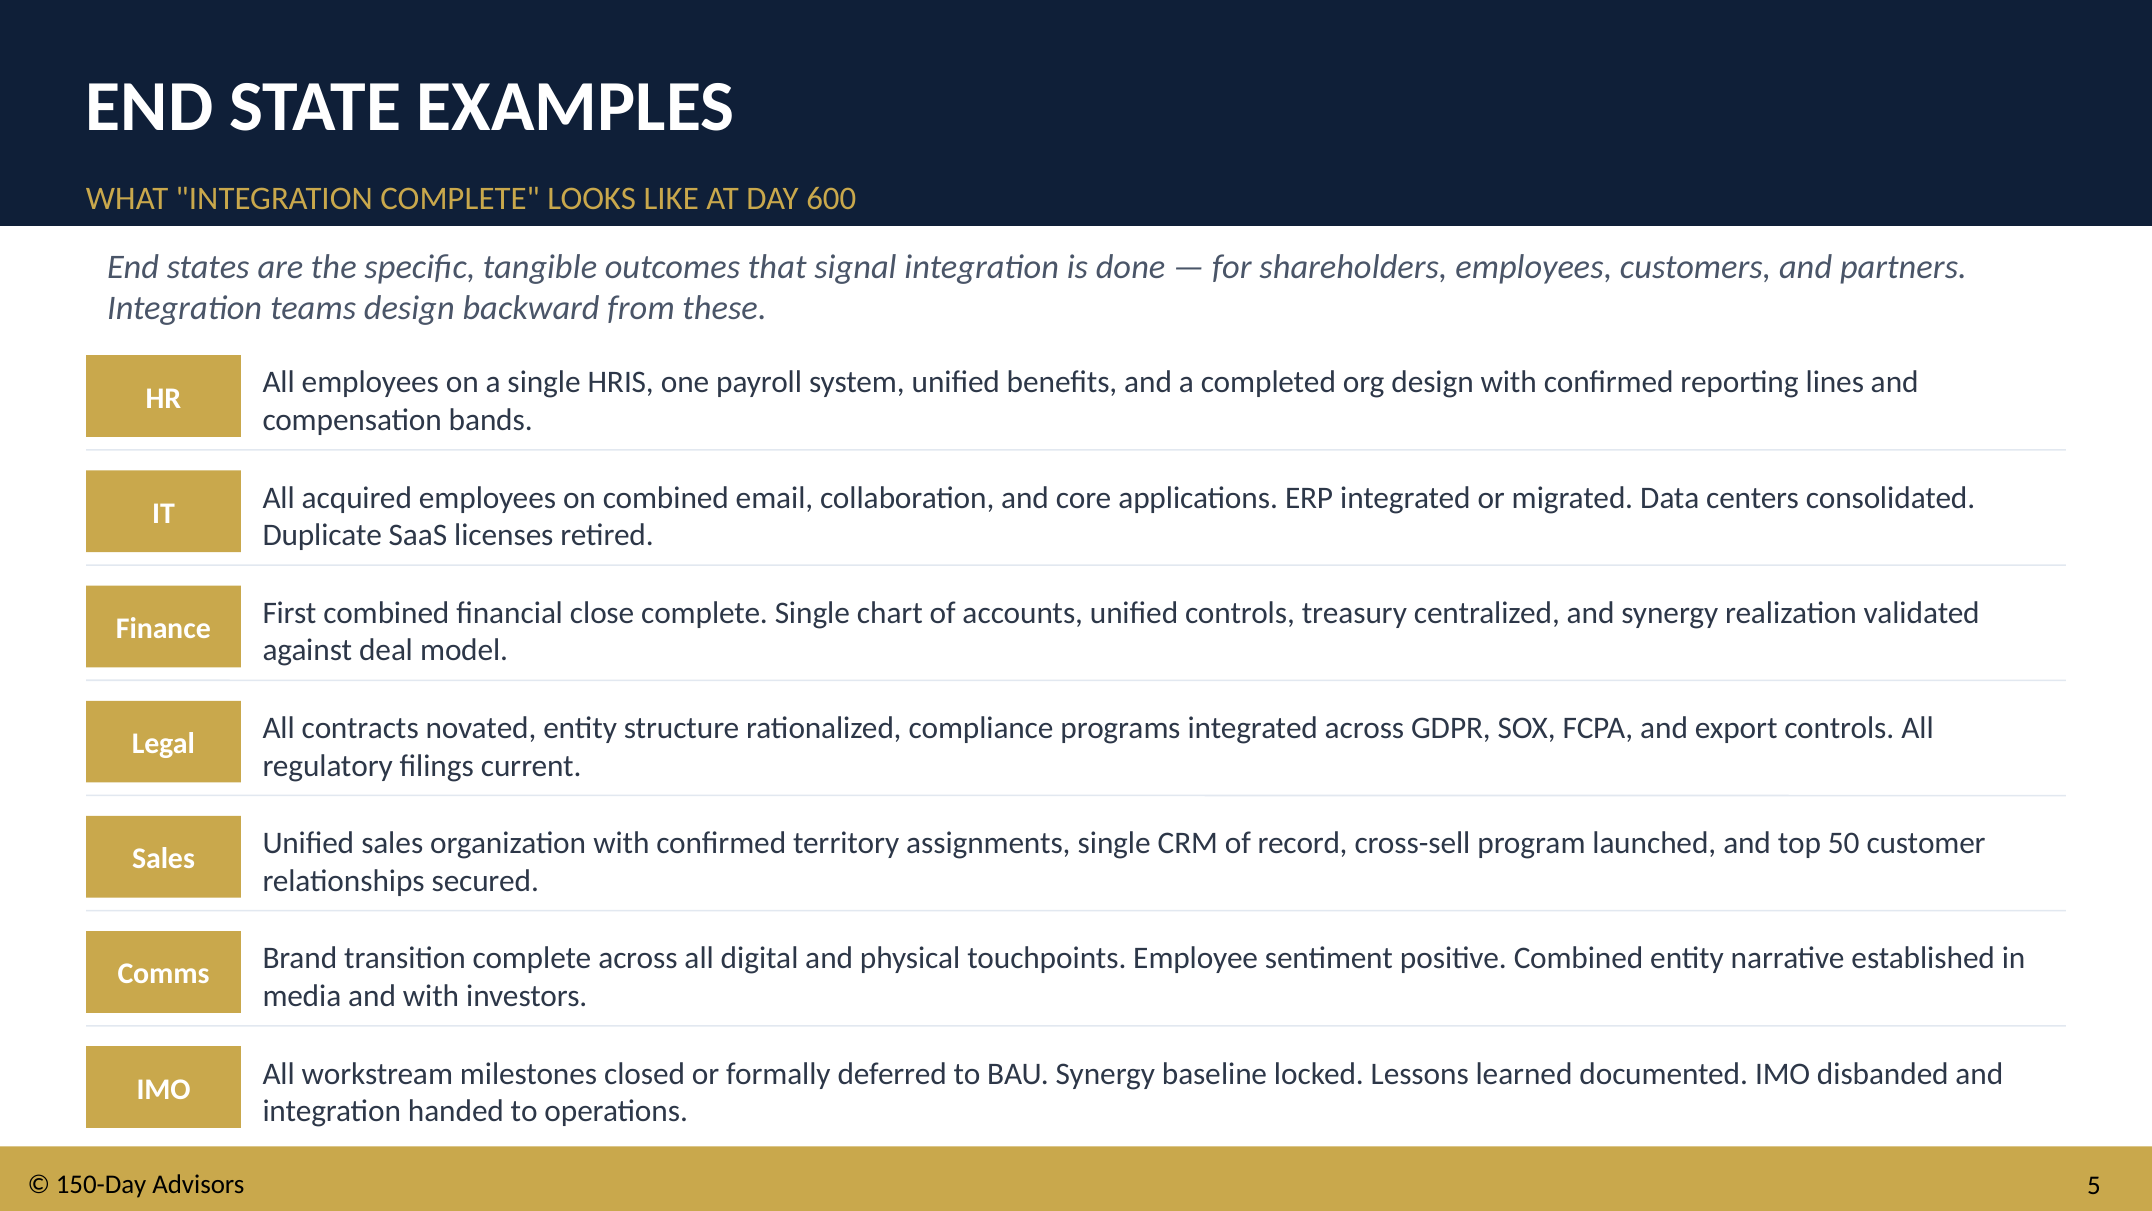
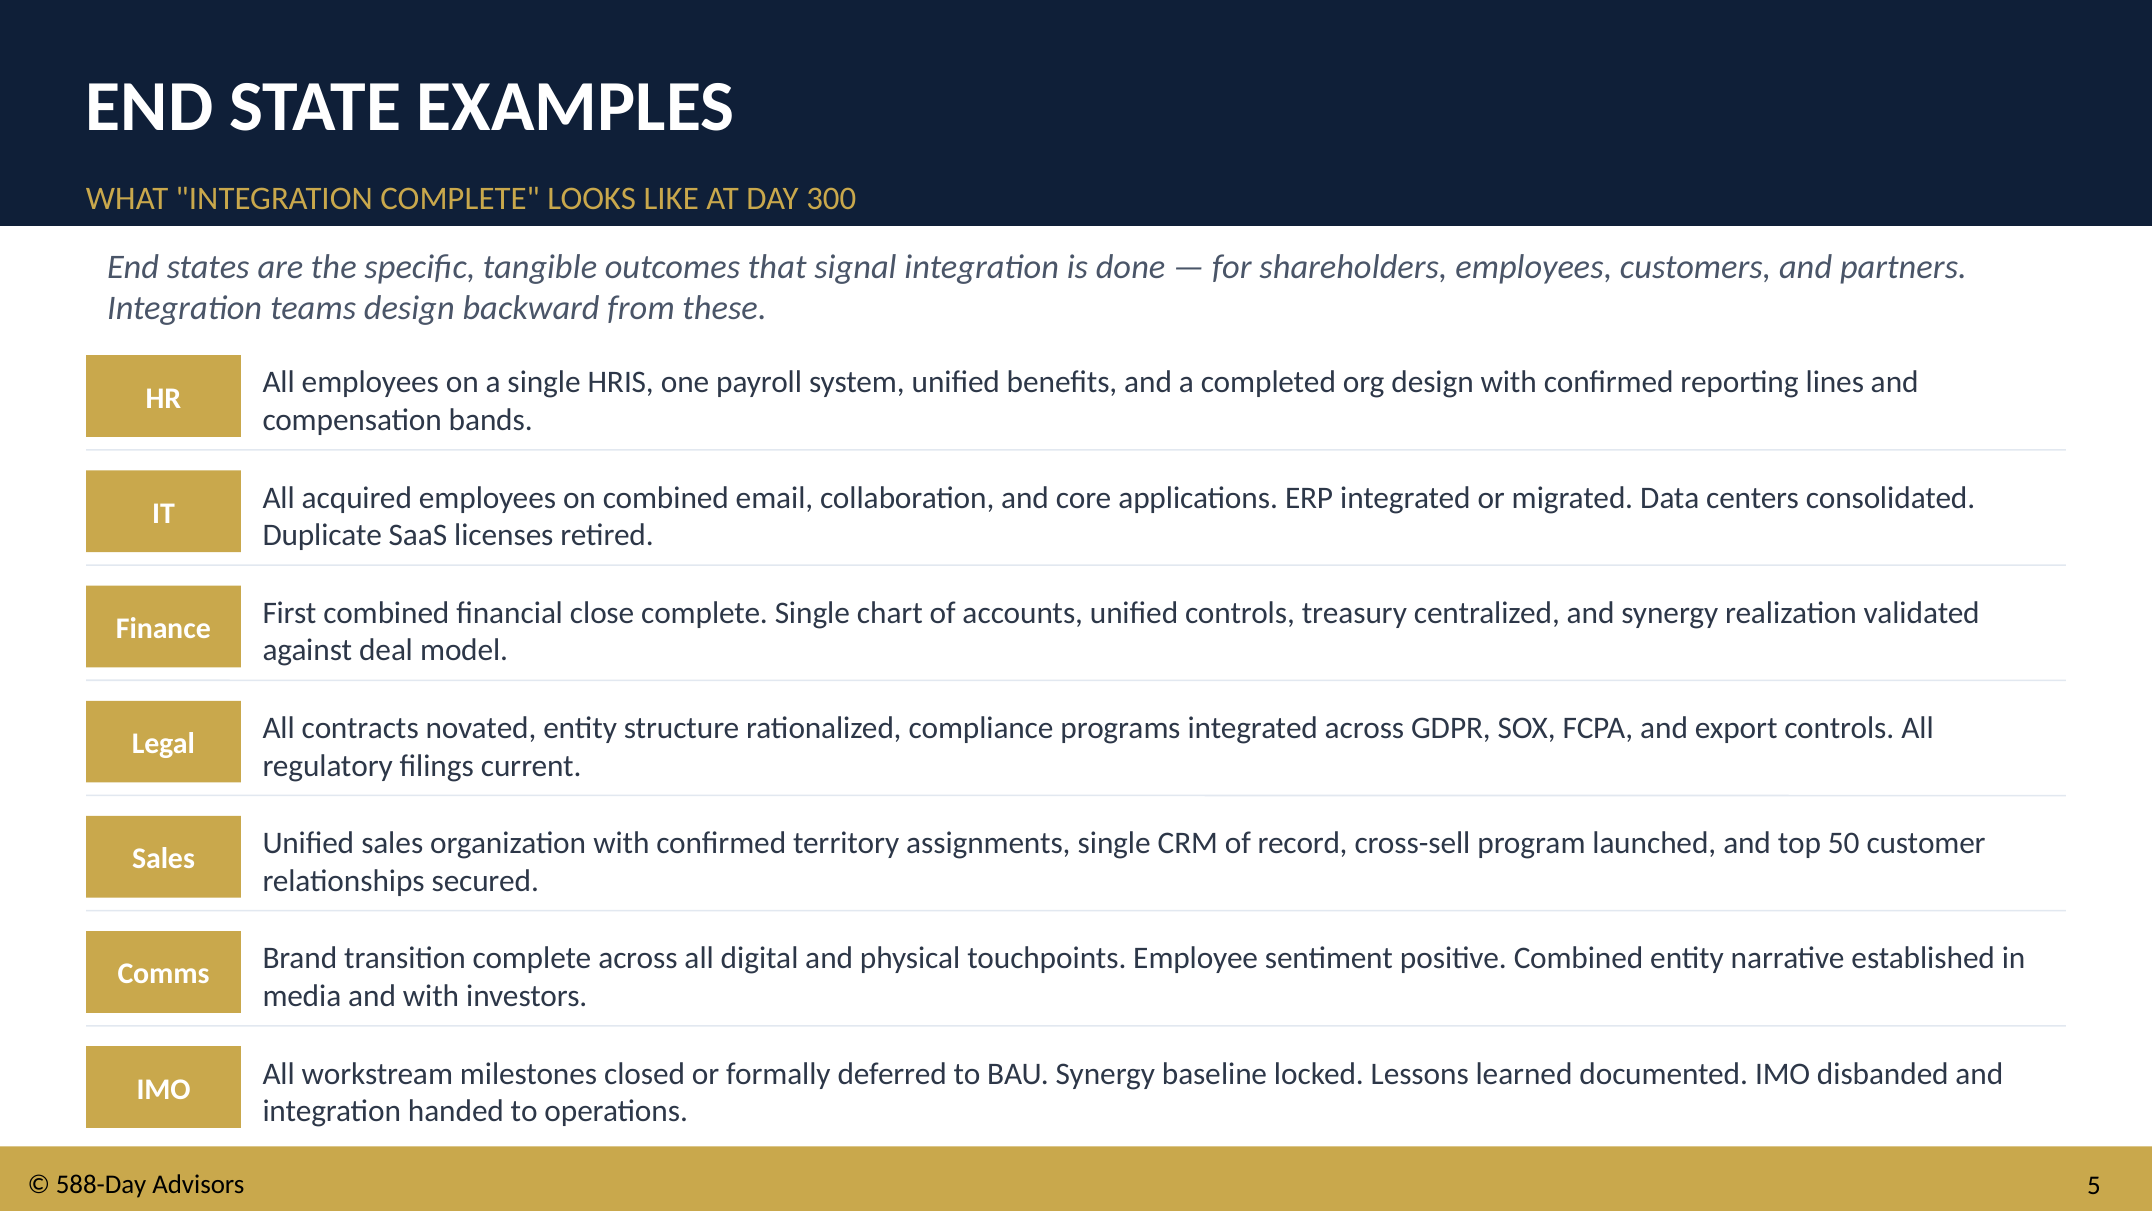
600: 600 -> 300
150-Day: 150-Day -> 588-Day
